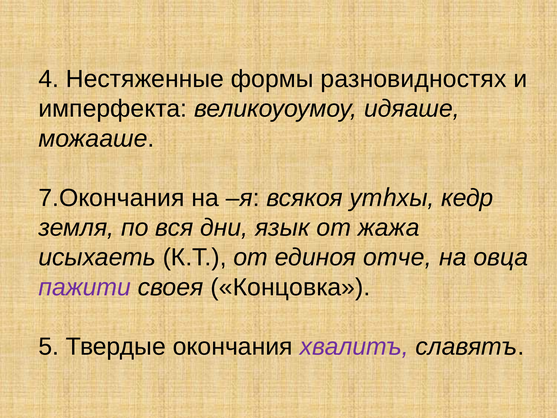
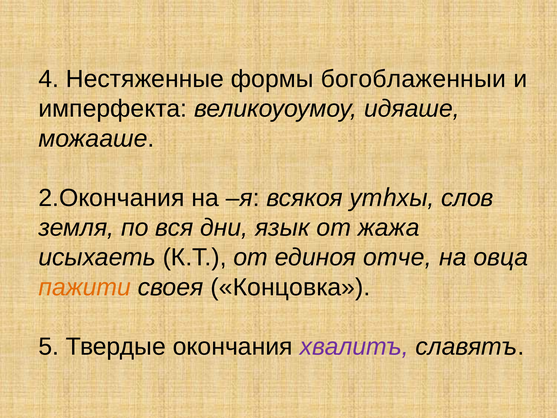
разновидностях: разновидностях -> богоблаженныи
7.Окончания: 7.Окончания -> 2.Окончания
кедр: кедр -> слов
пажити colour: purple -> orange
